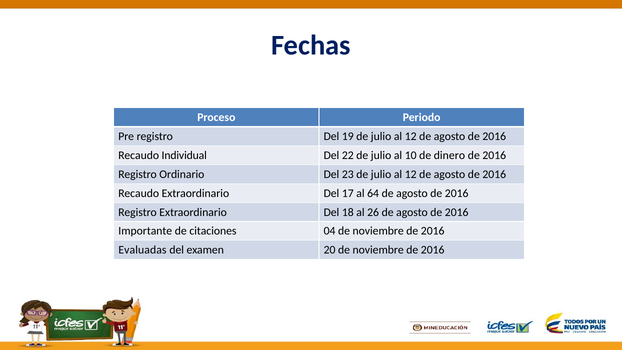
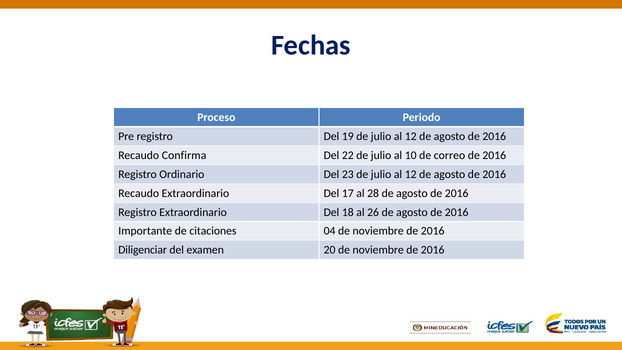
Individual: Individual -> Confirma
dinero: dinero -> correo
64: 64 -> 28
Evaluadas: Evaluadas -> Diligenciar
